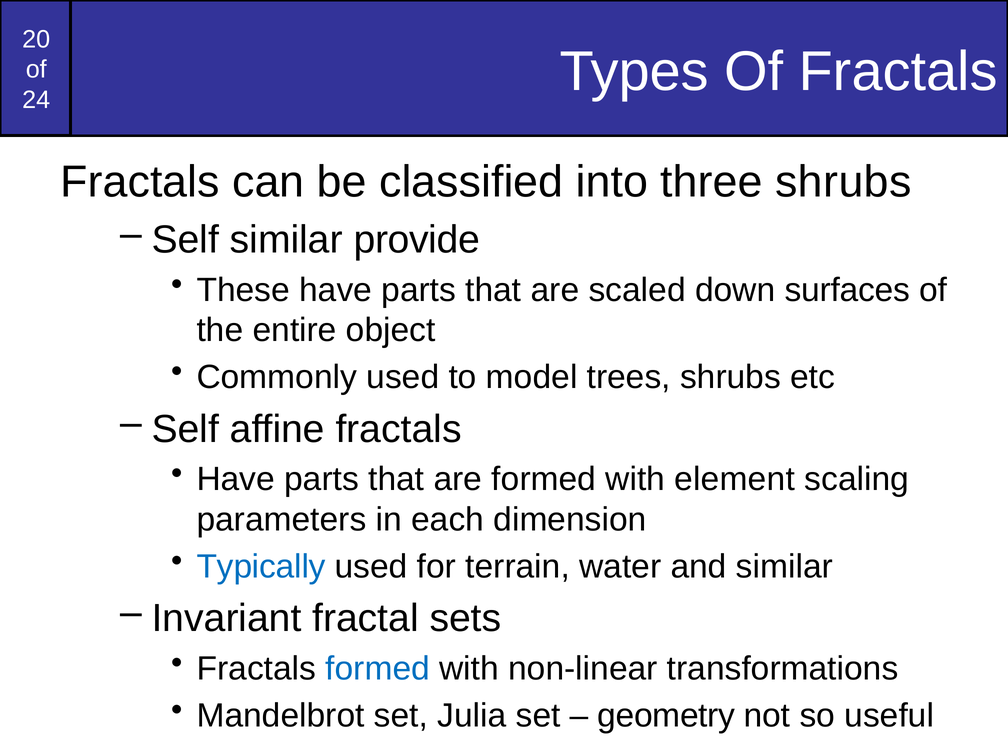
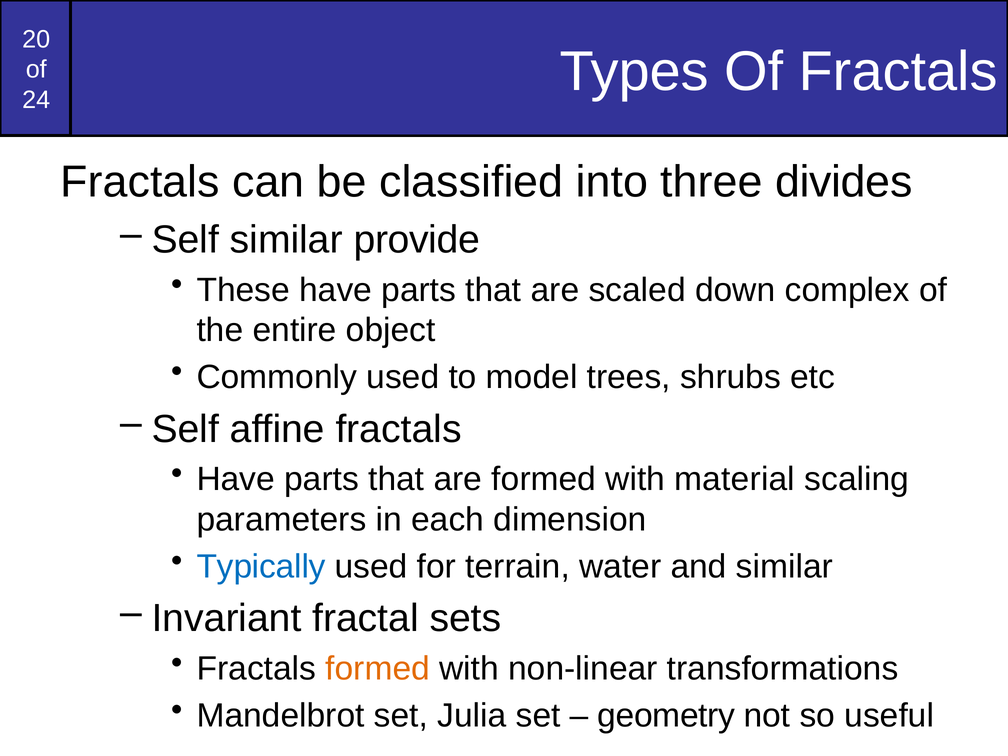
three shrubs: shrubs -> divides
surfaces: surfaces -> complex
element: element -> material
formed at (378, 669) colour: blue -> orange
